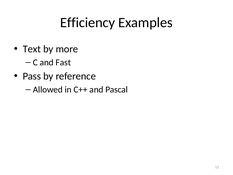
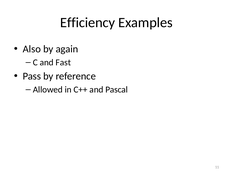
Text: Text -> Also
more: more -> again
